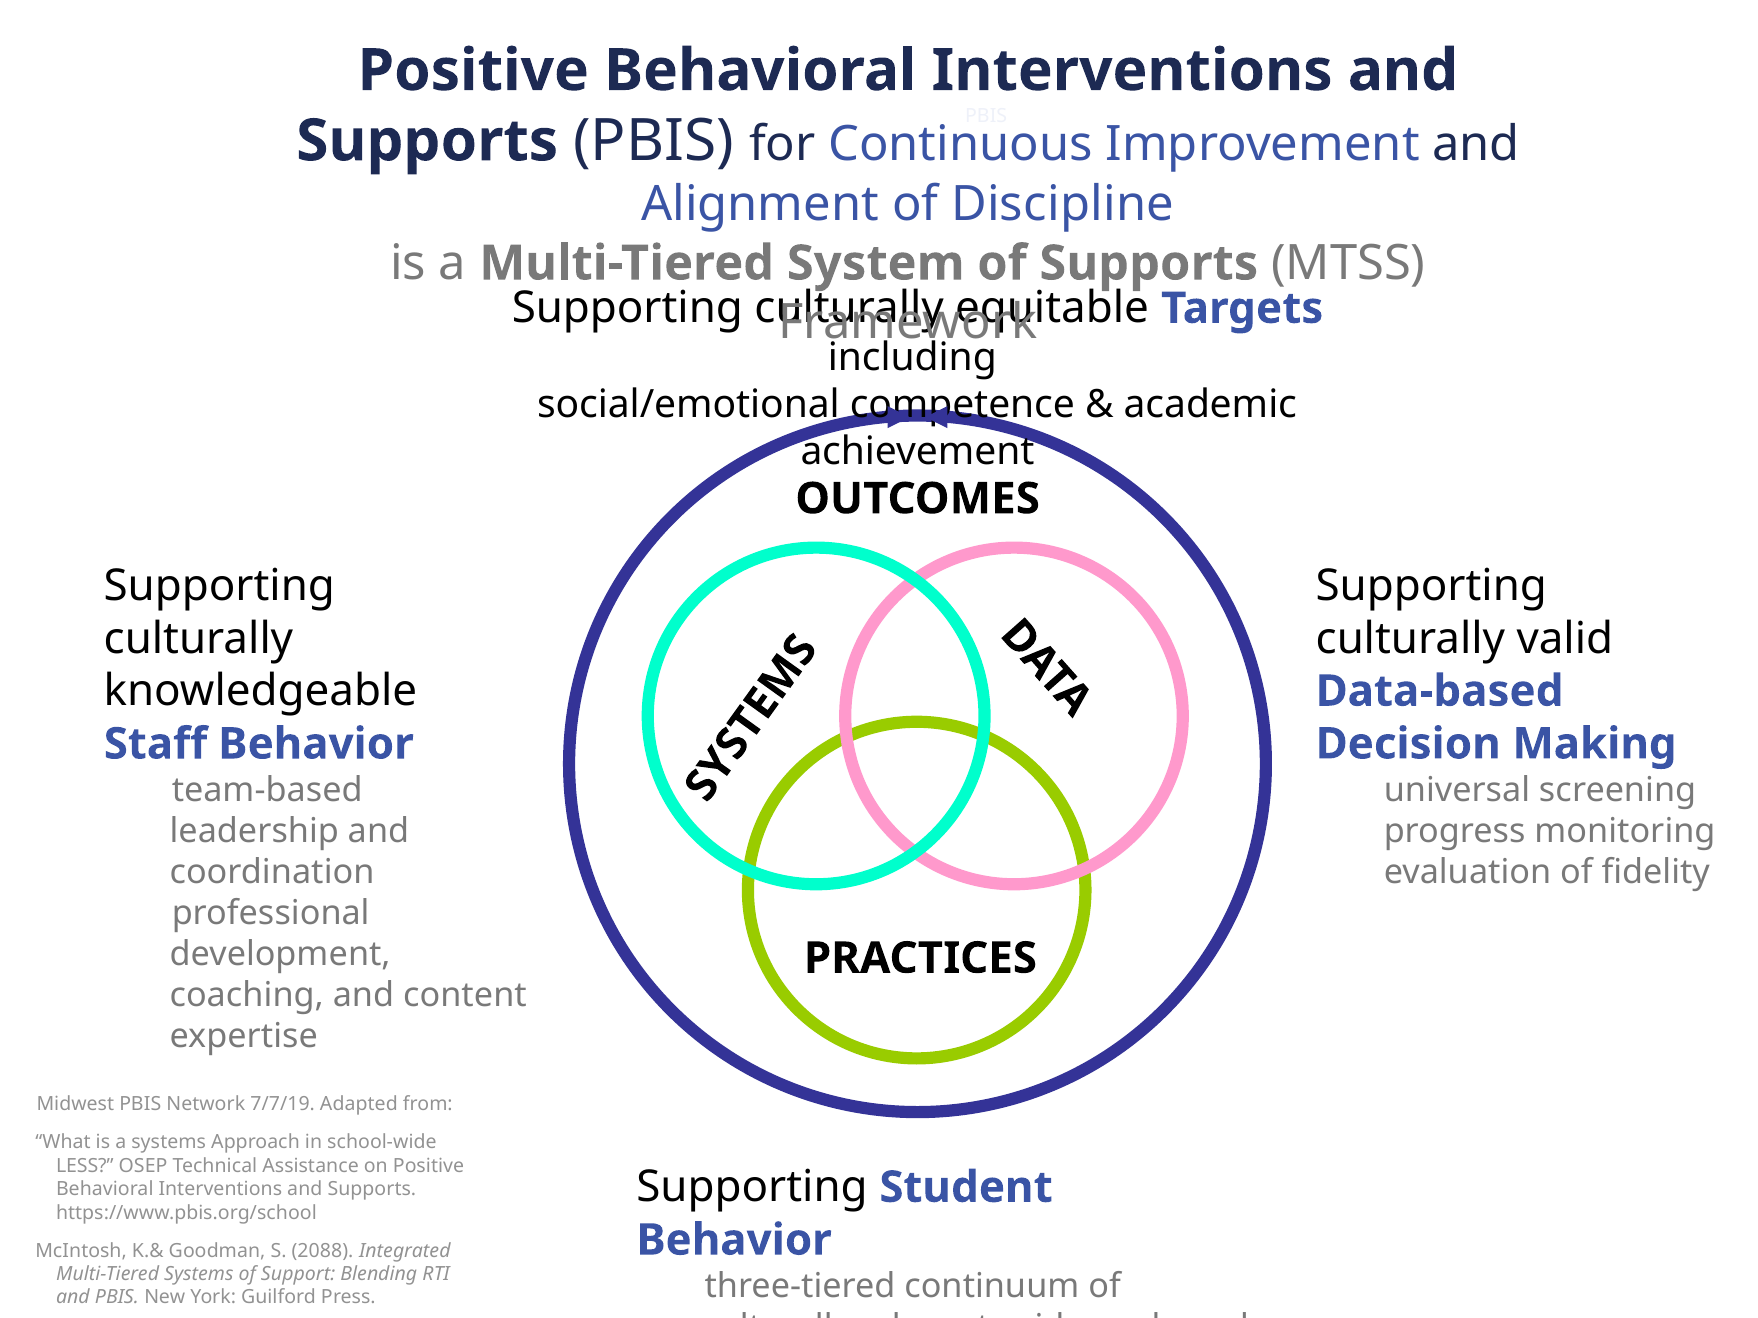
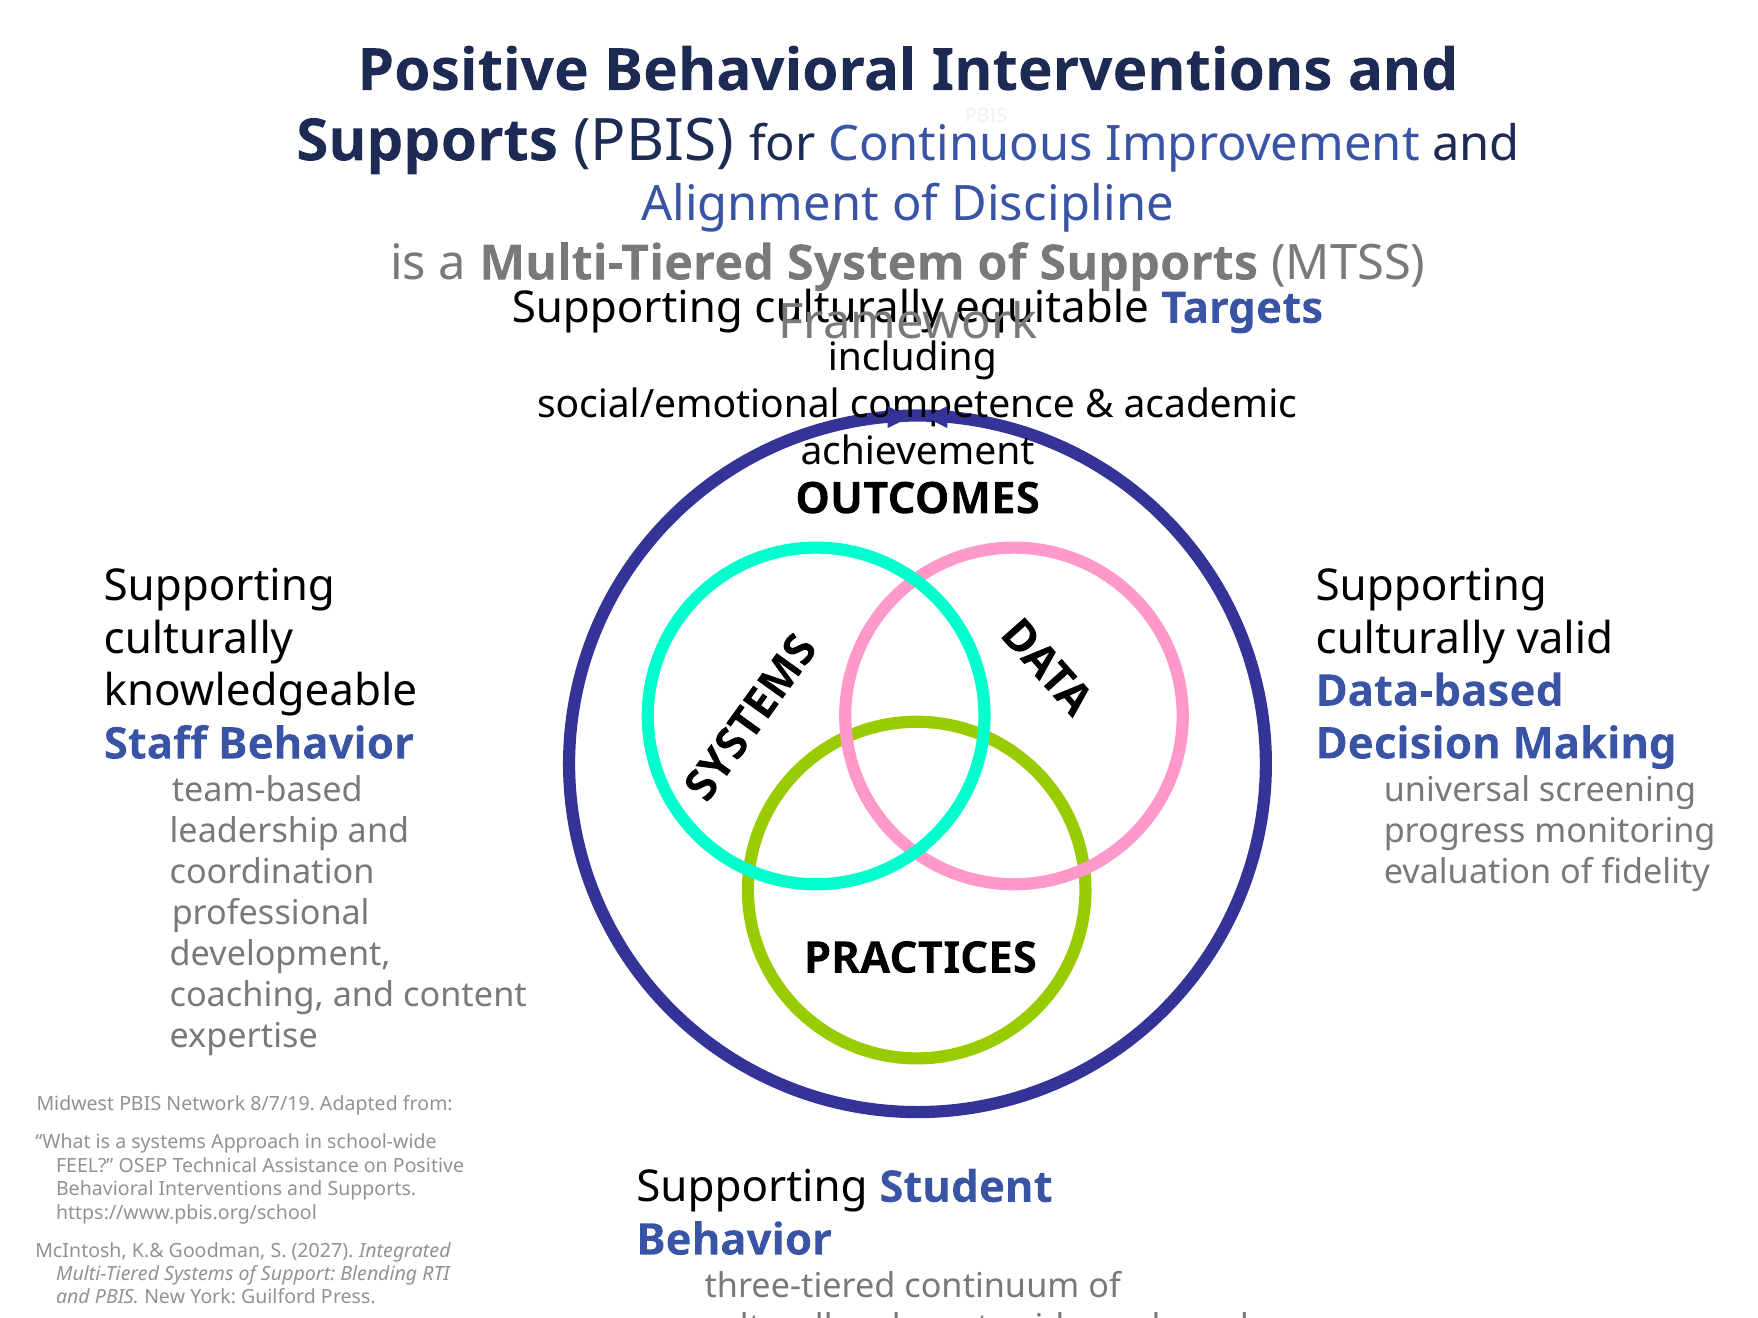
7/7/19: 7/7/19 -> 8/7/19
LESS: LESS -> FEEL
2088: 2088 -> 2027
